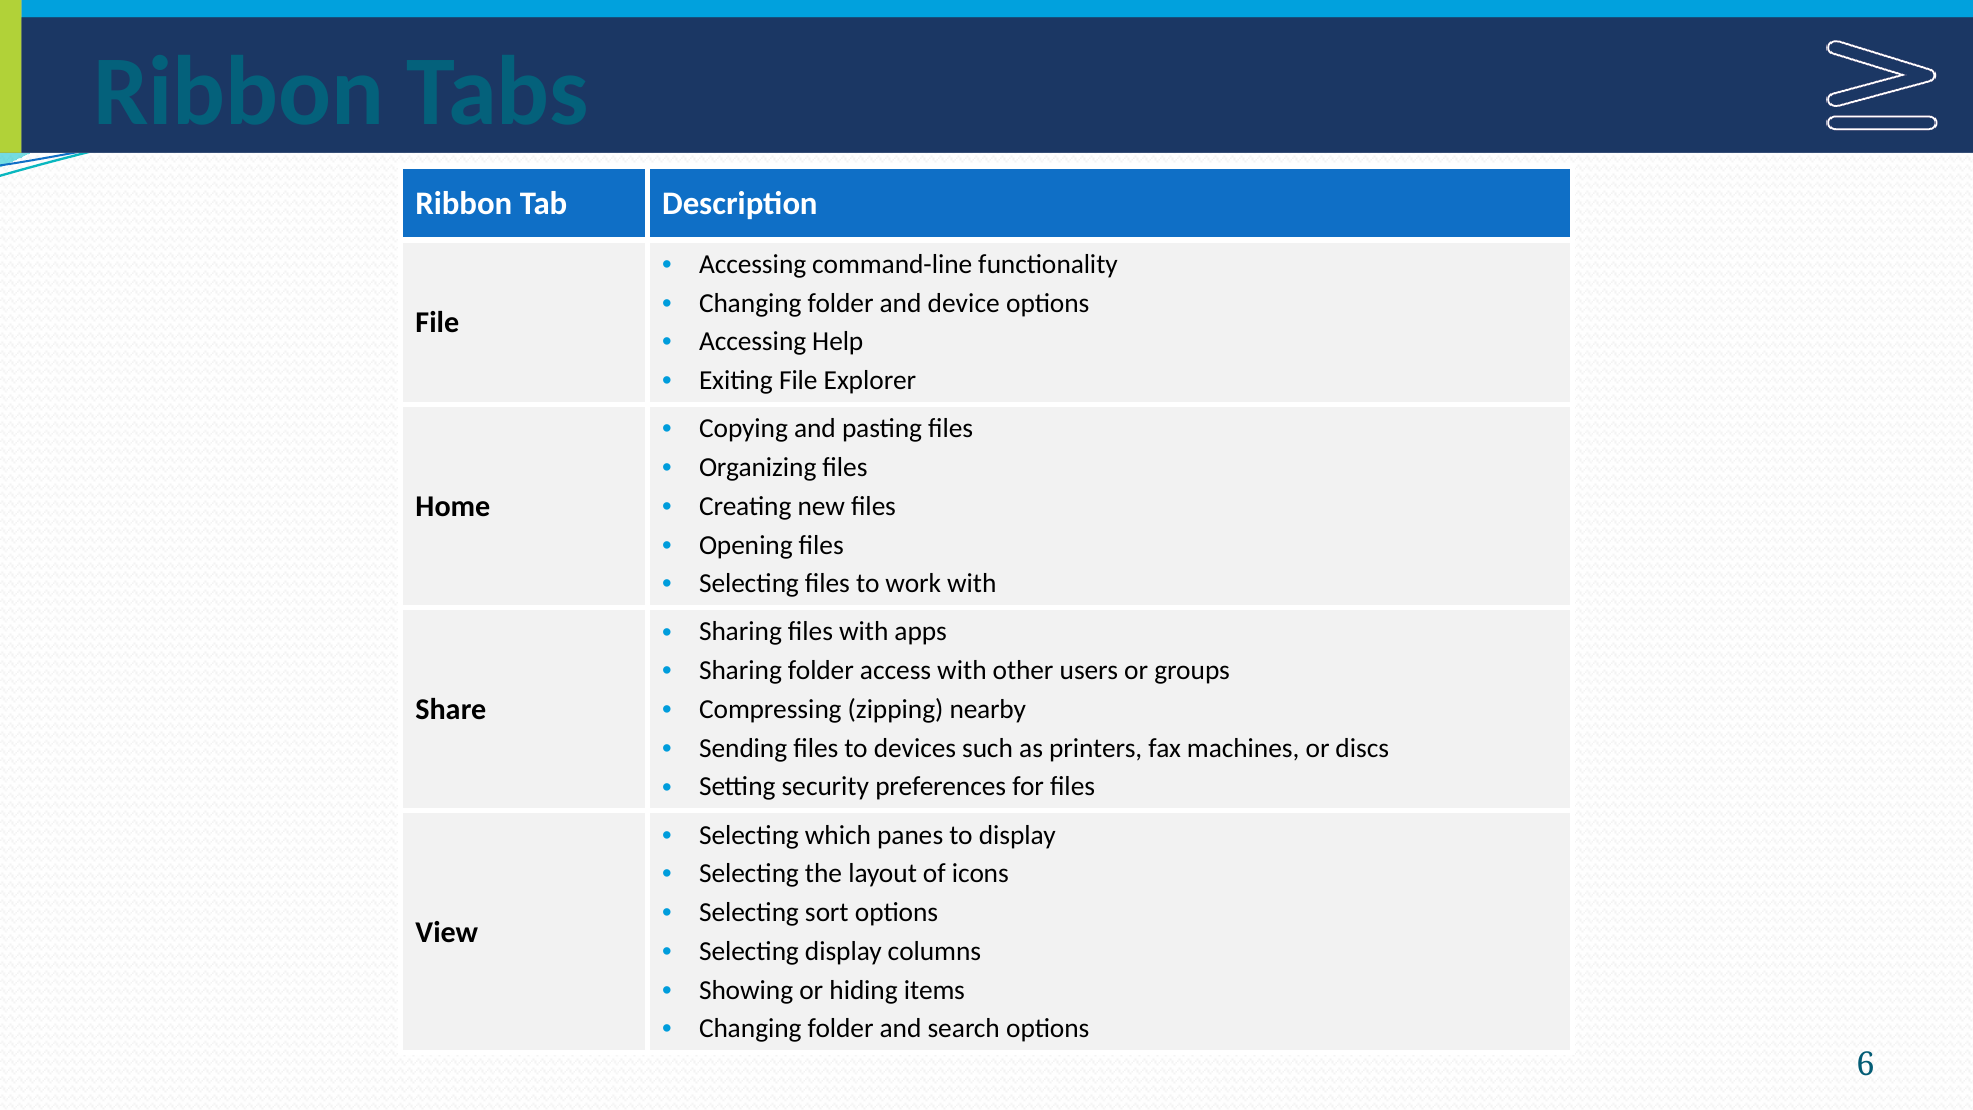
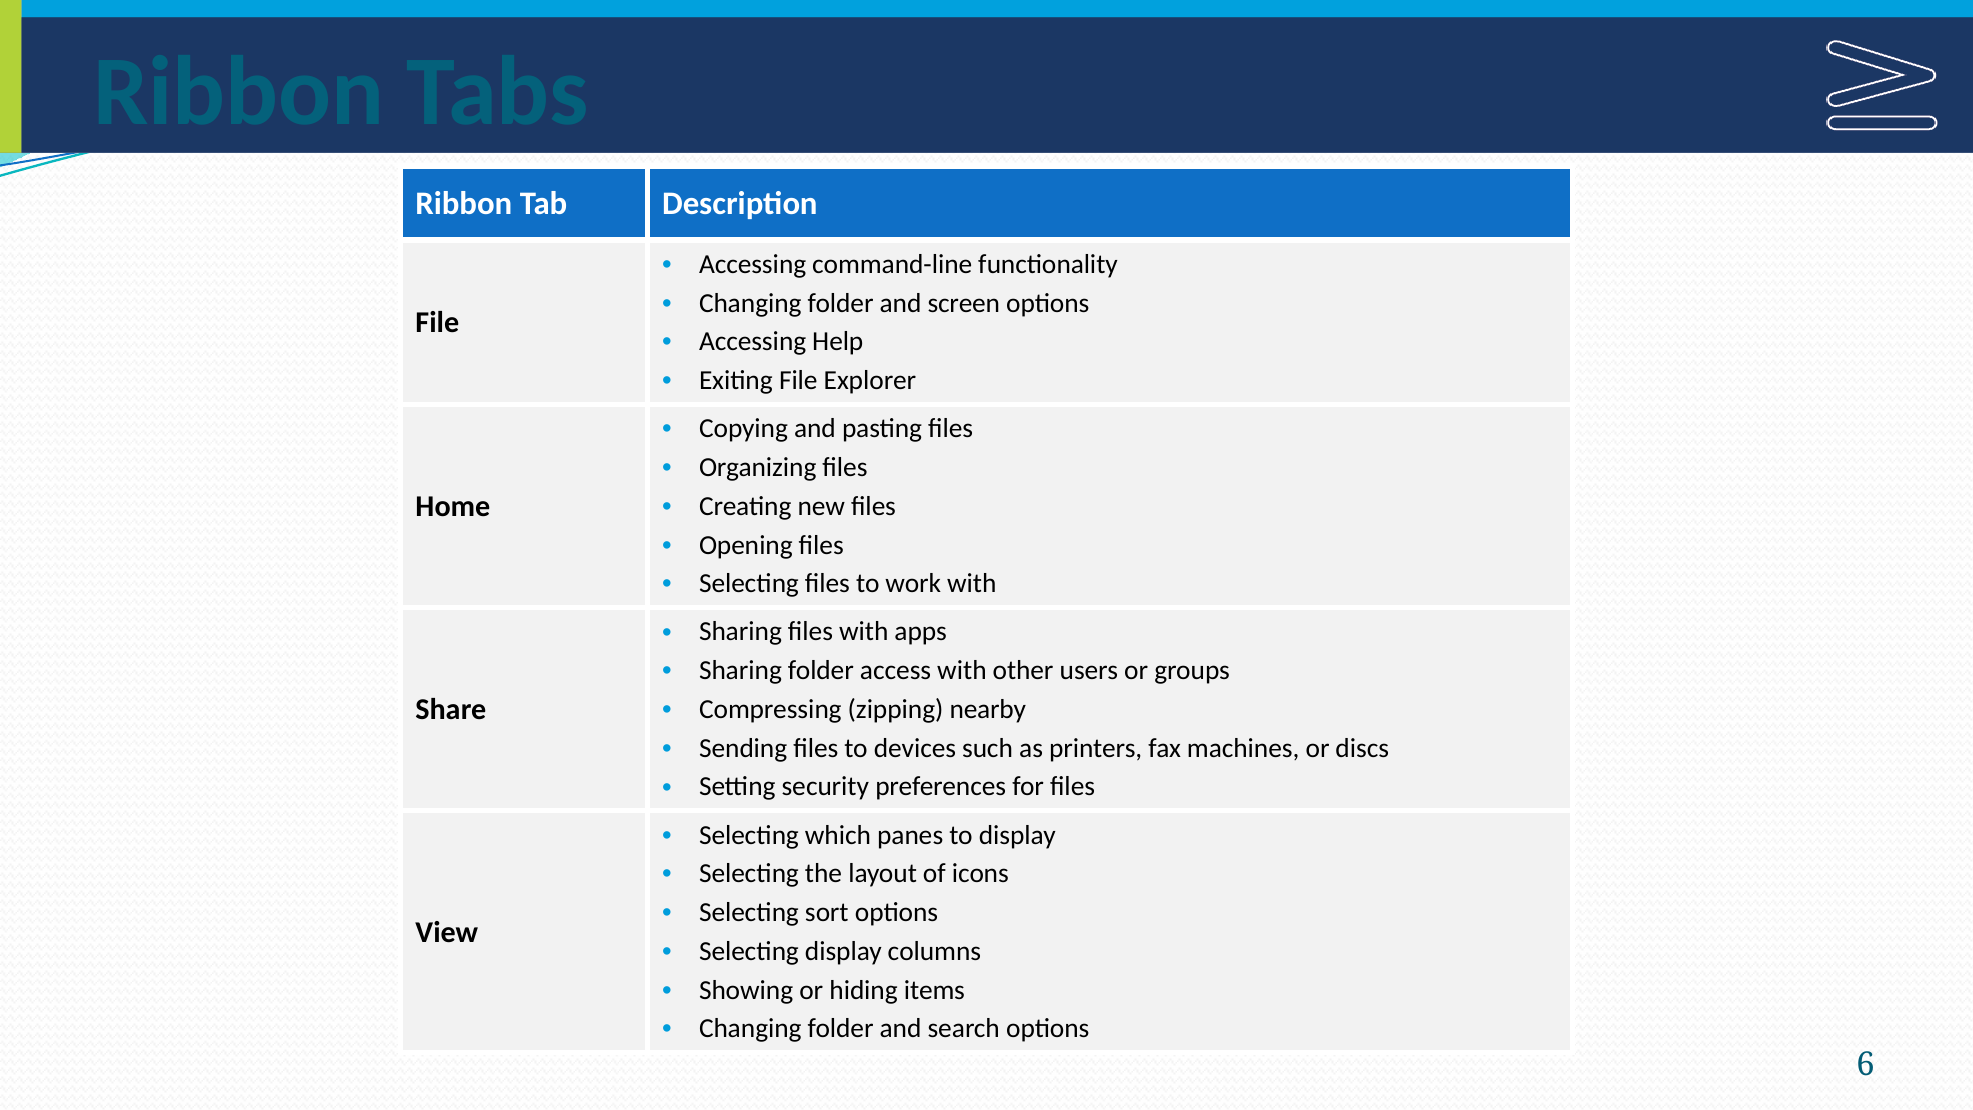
device: device -> screen
